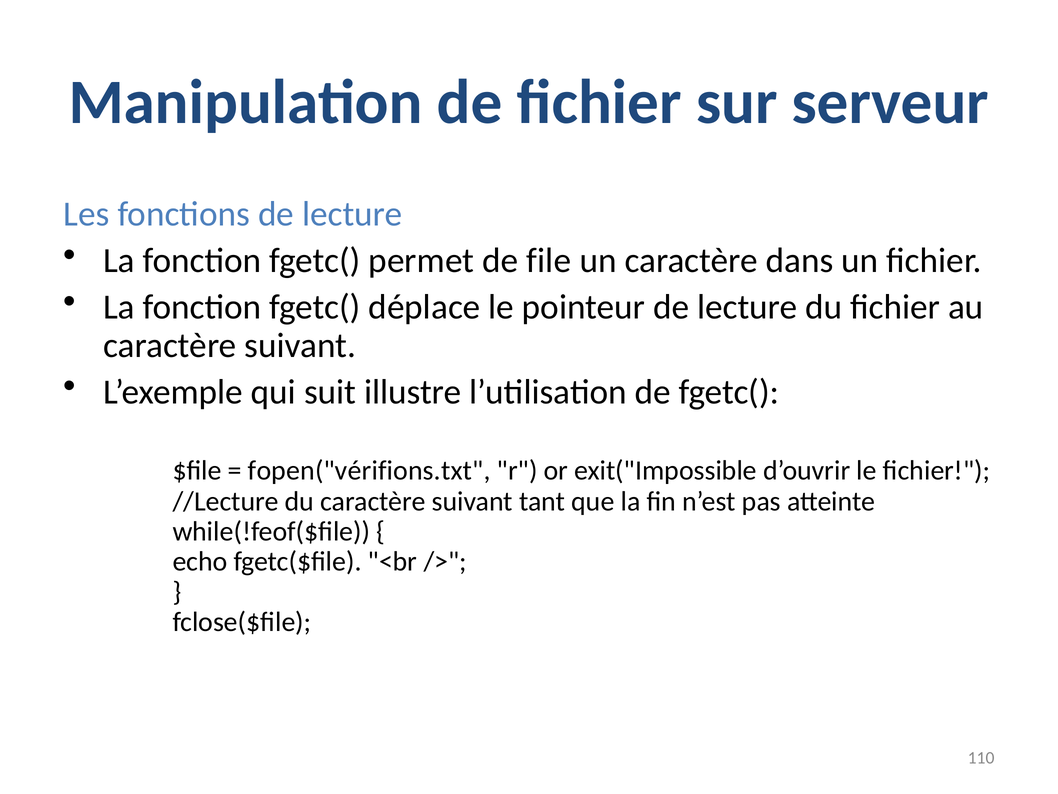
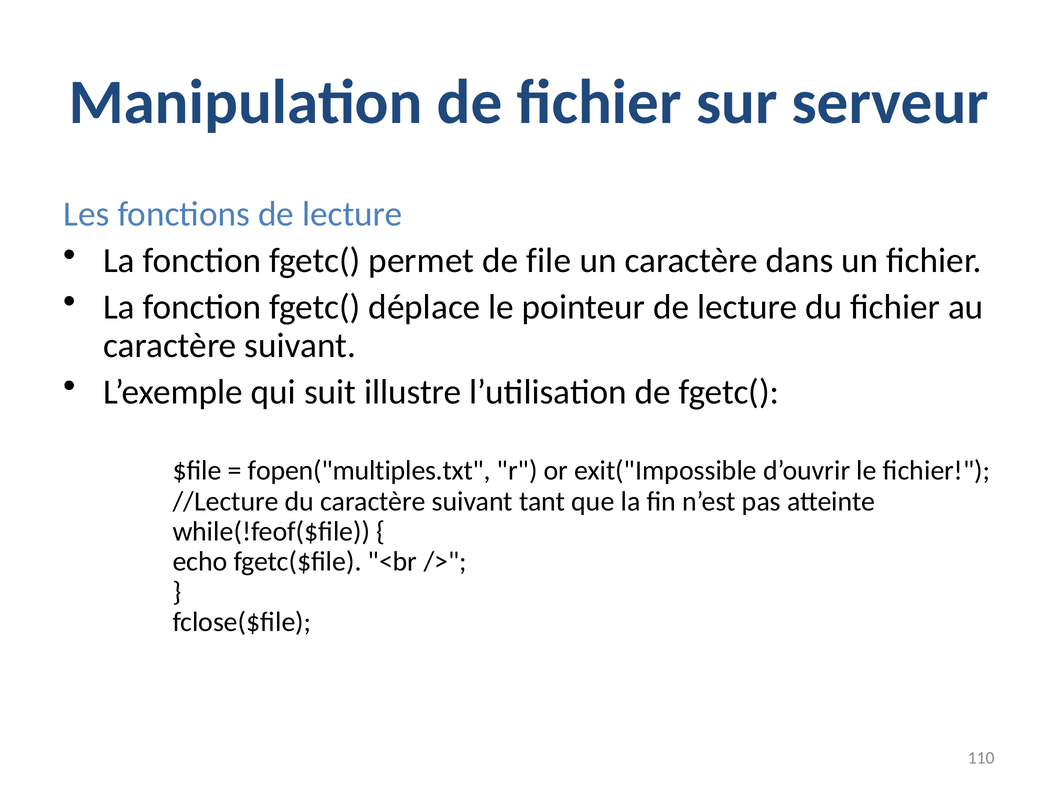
fopen("vérifions.txt: fopen("vérifions.txt -> fopen("multiples.txt
